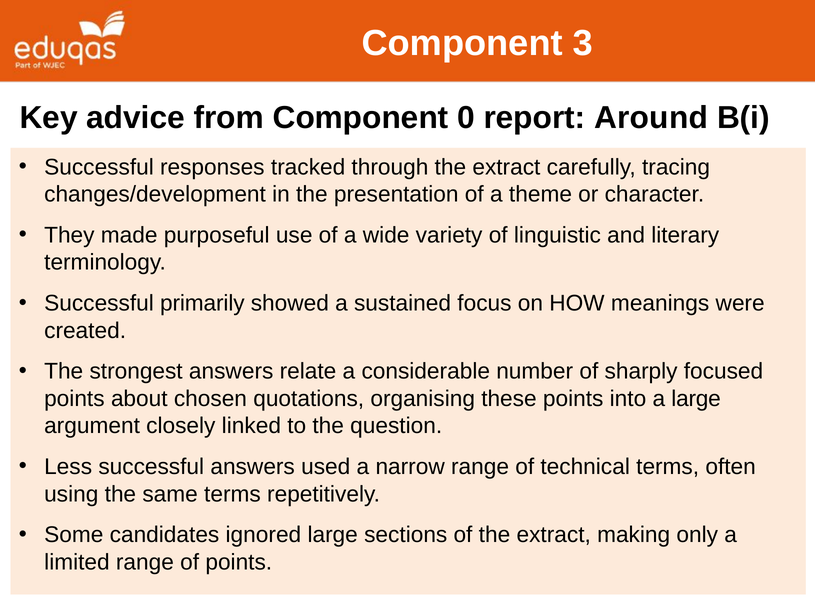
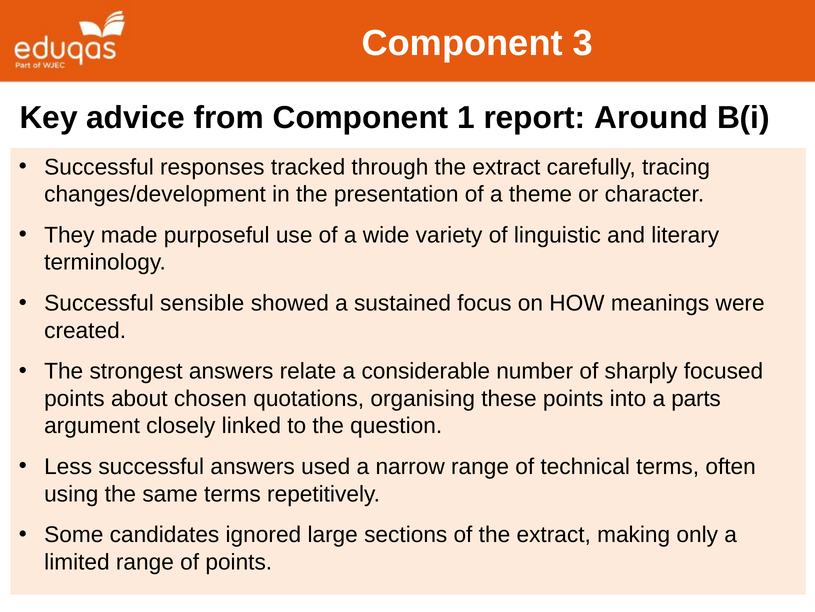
0: 0 -> 1
primarily: primarily -> sensible
a large: large -> parts
